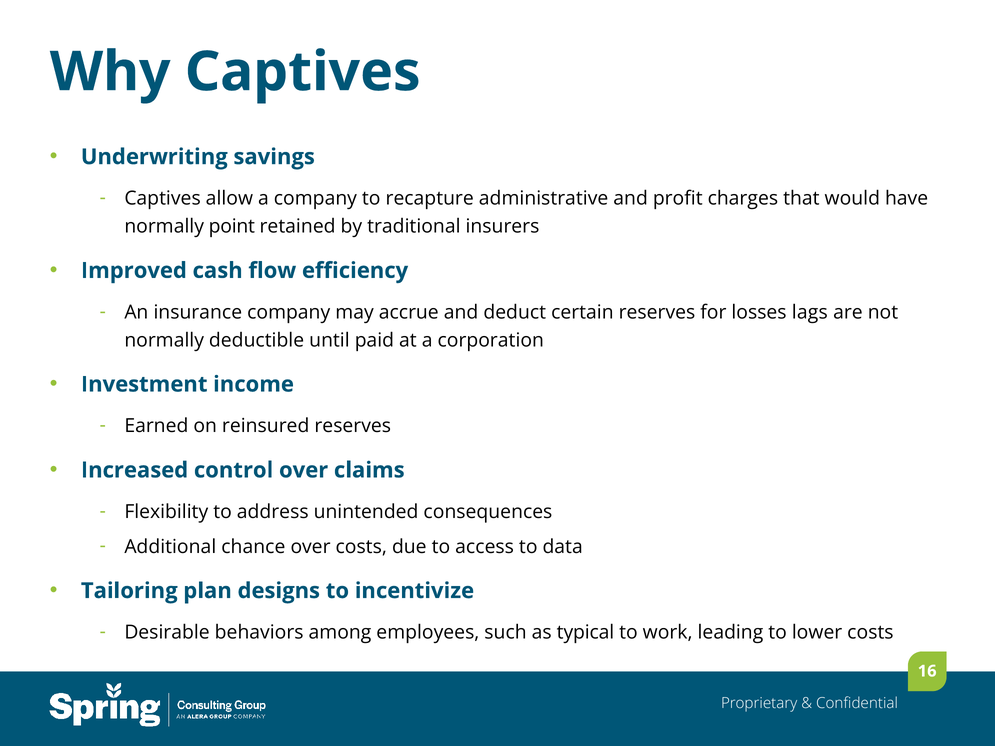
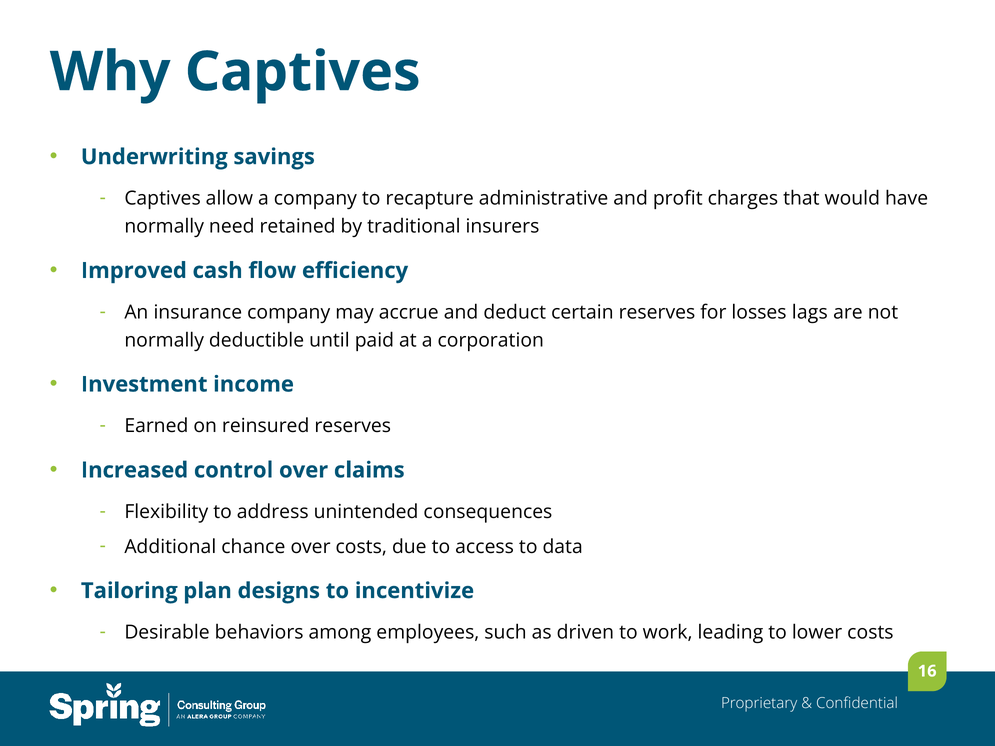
point: point -> need
typical: typical -> driven
